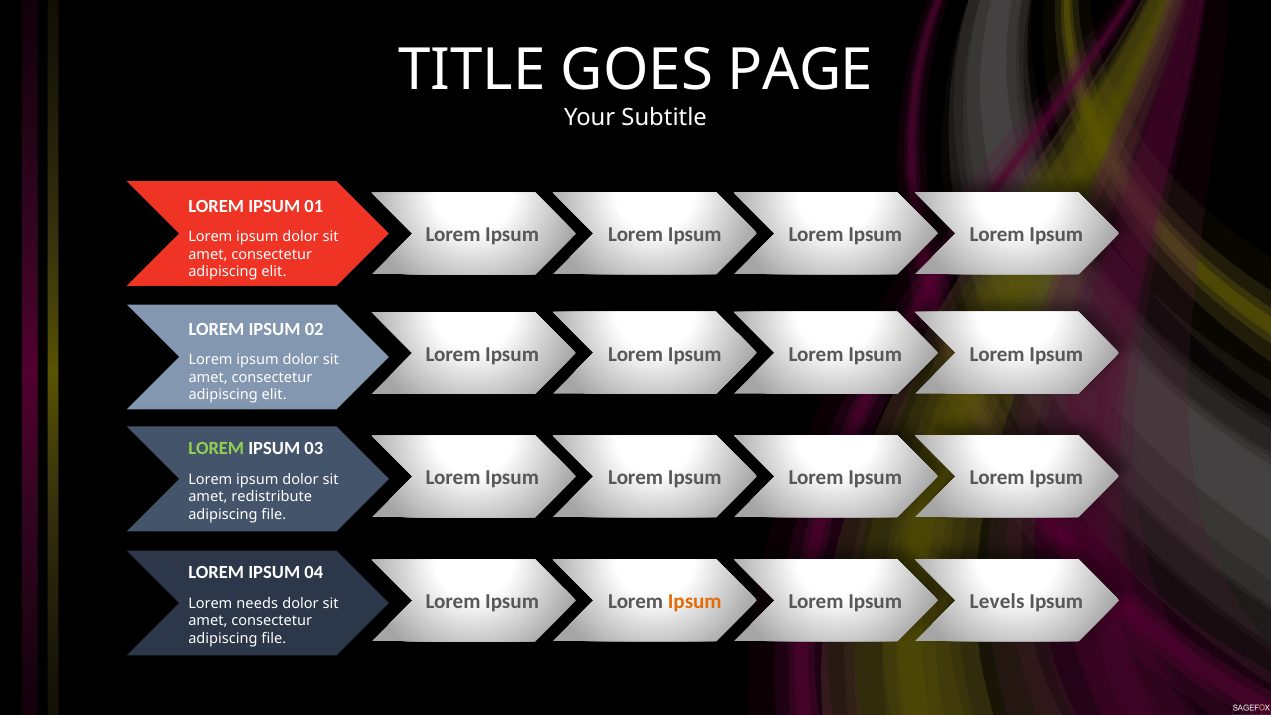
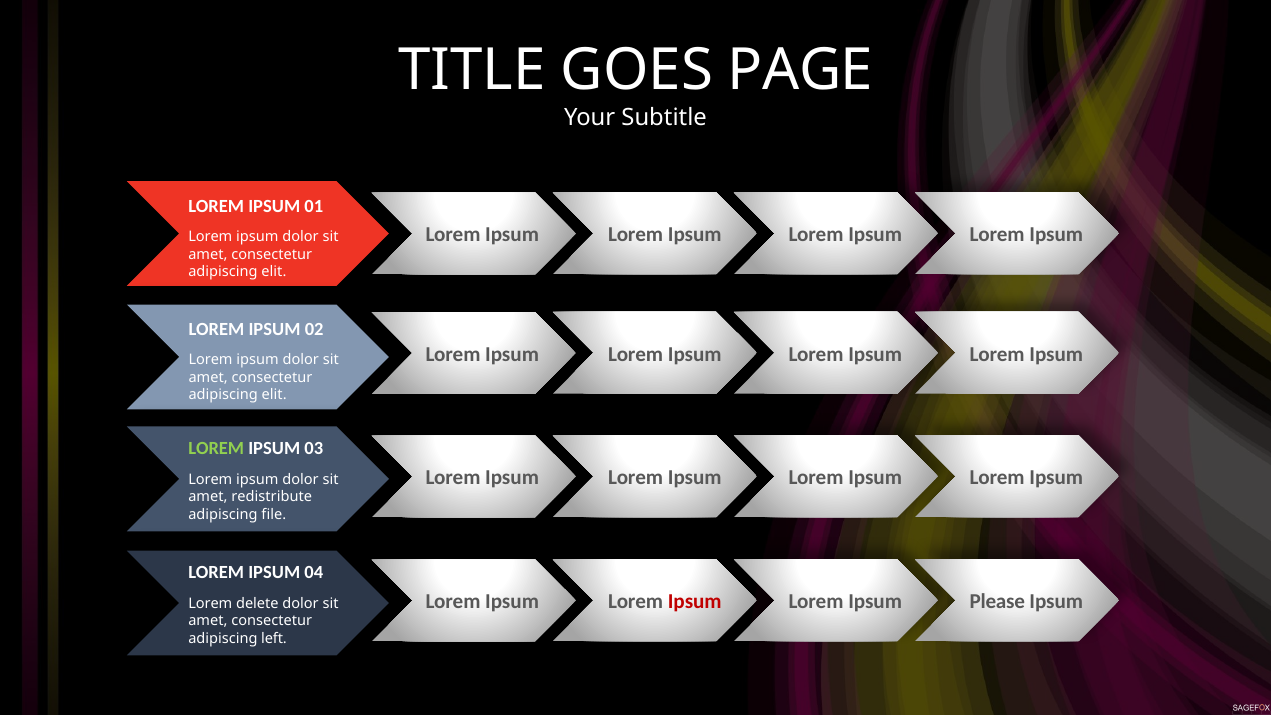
Ipsum at (695, 602) colour: orange -> red
Levels: Levels -> Please
needs: needs -> delete
file at (274, 638): file -> left
